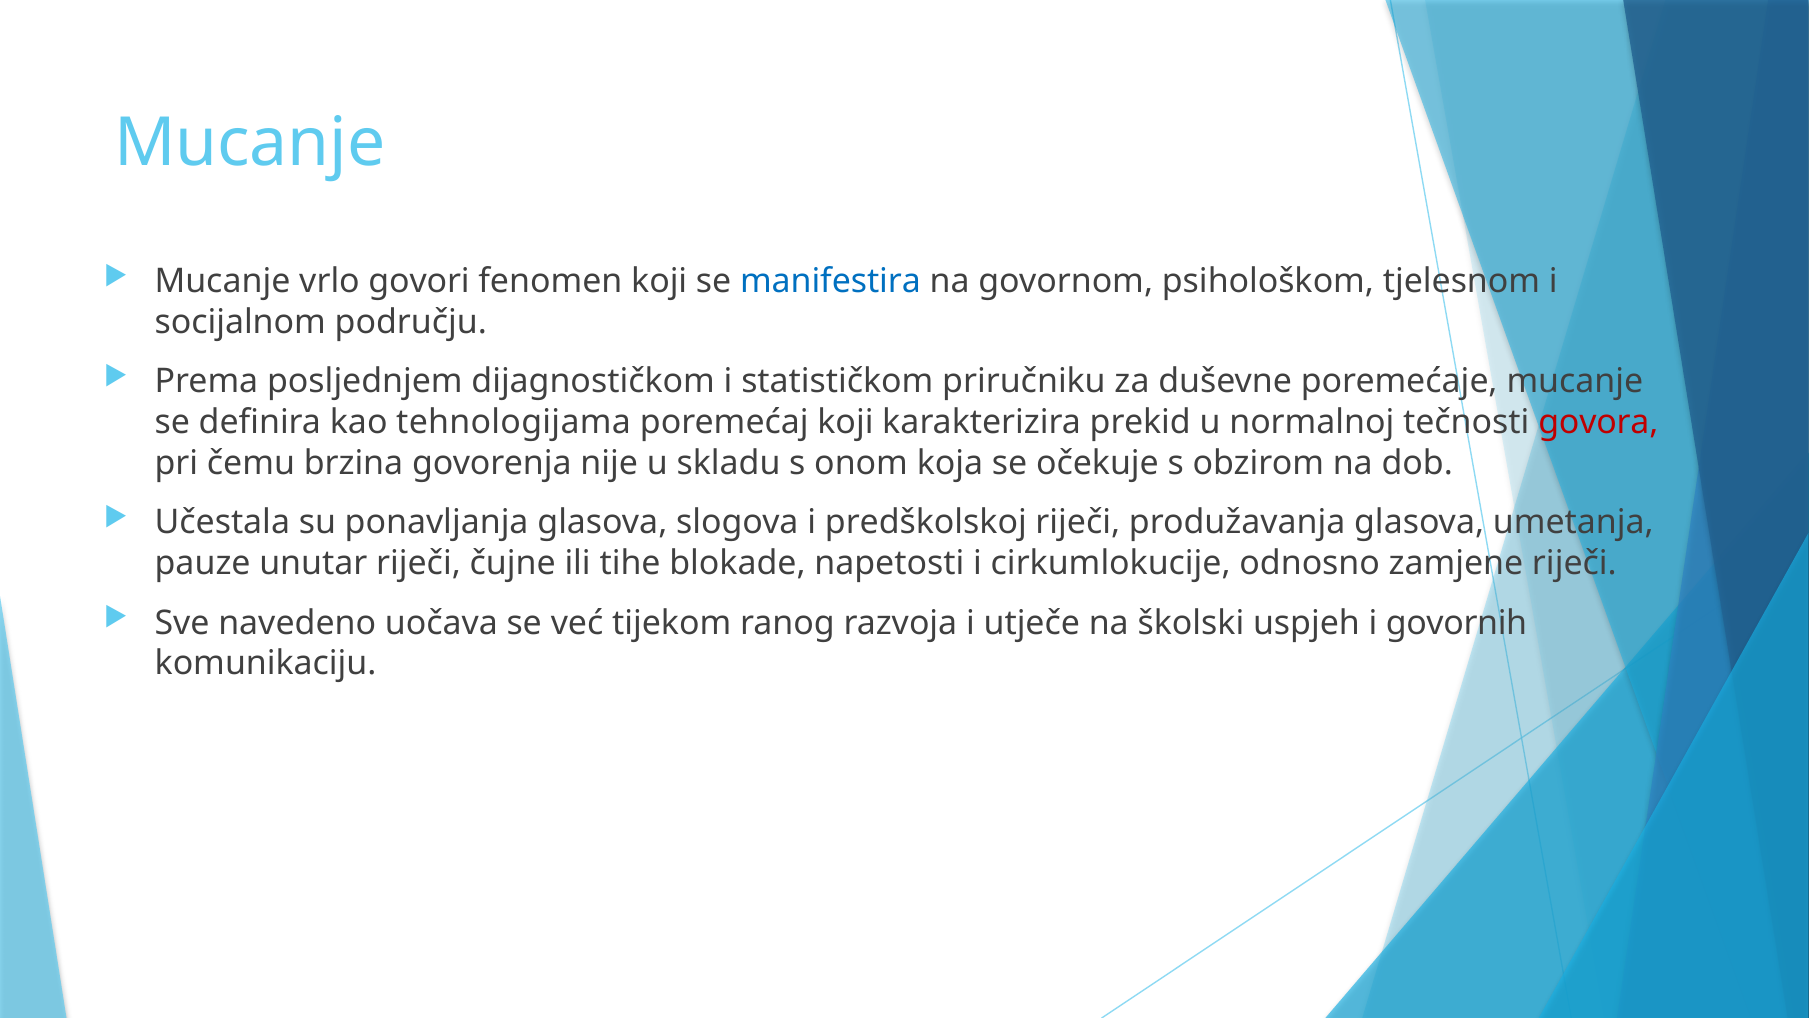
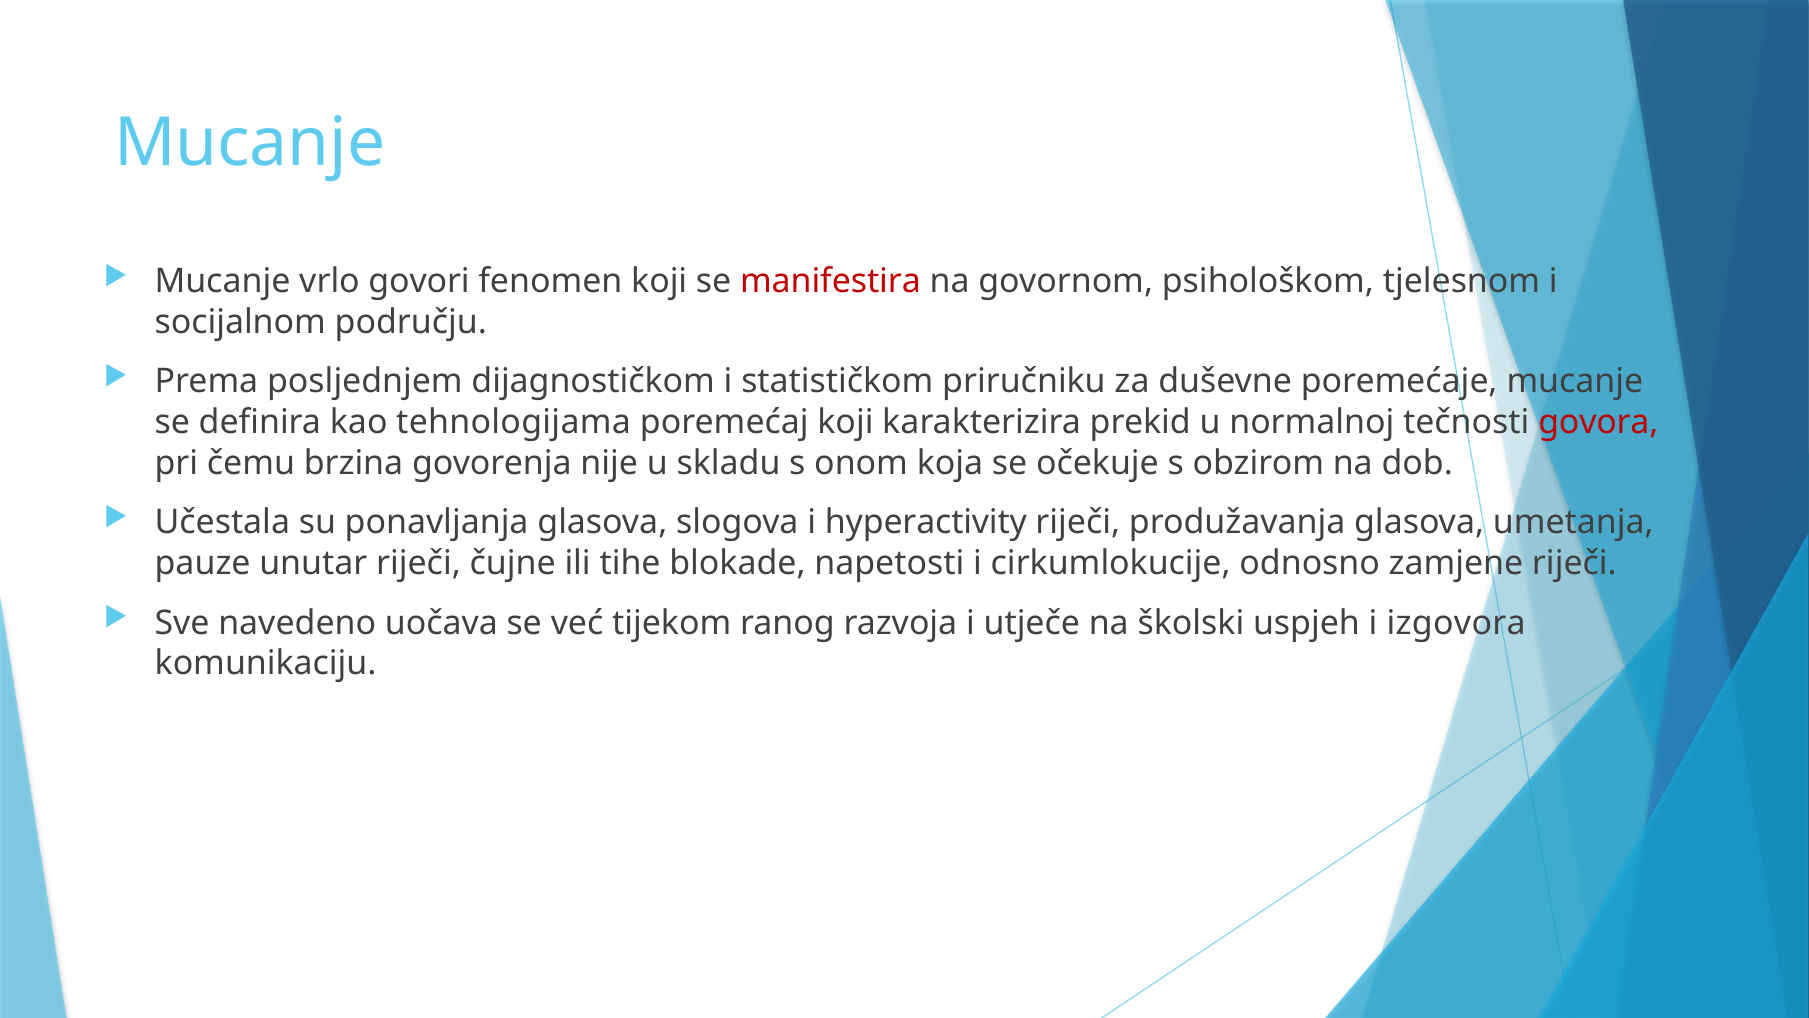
manifestira colour: blue -> red
predškolskoj: predškolskoj -> hyperactivity
govornih: govornih -> izgovora
